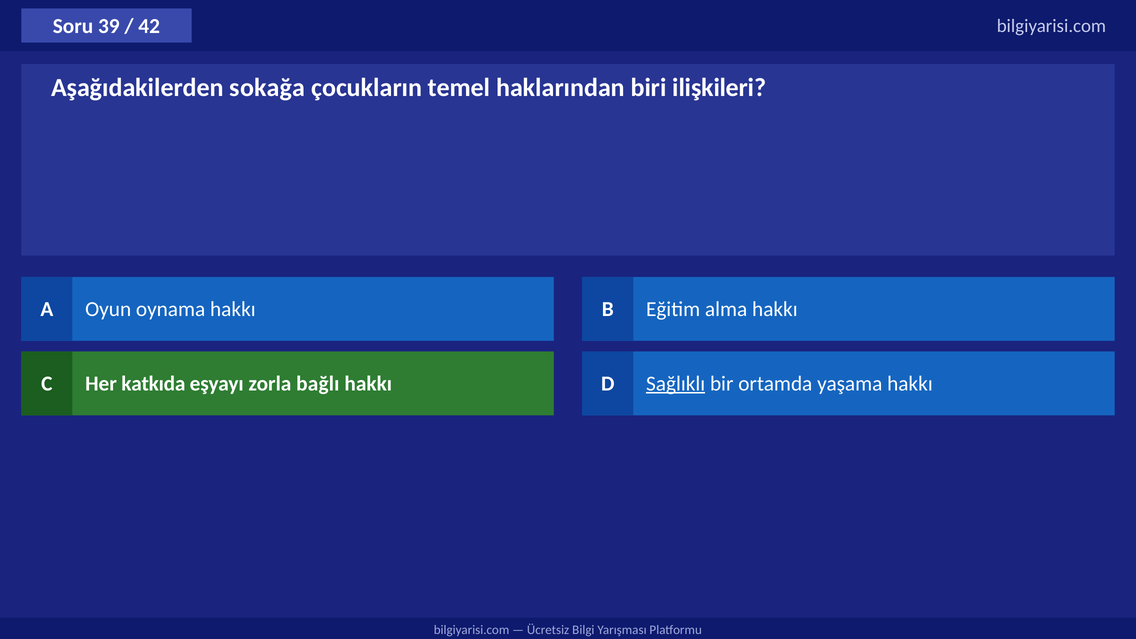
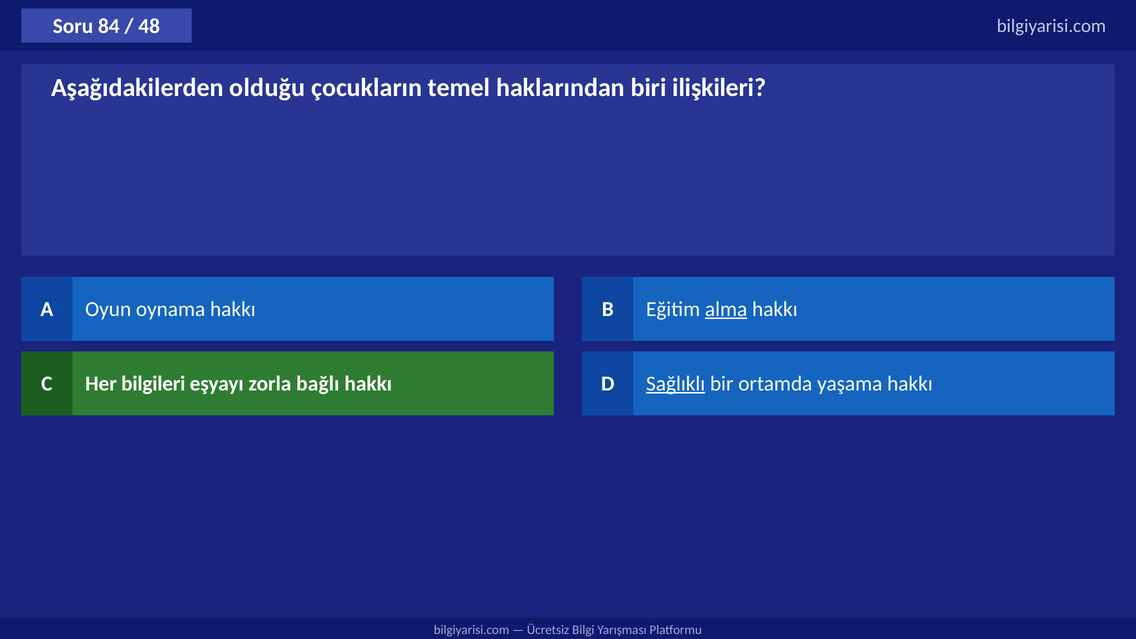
39: 39 -> 84
42: 42 -> 48
sokağa: sokağa -> olduğu
alma underline: none -> present
katkıda: katkıda -> bilgileri
